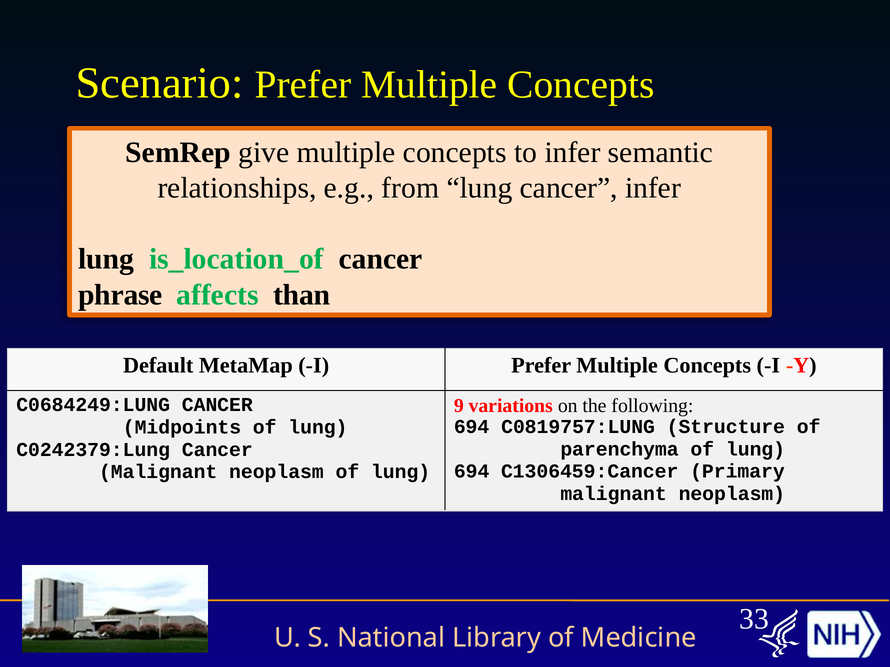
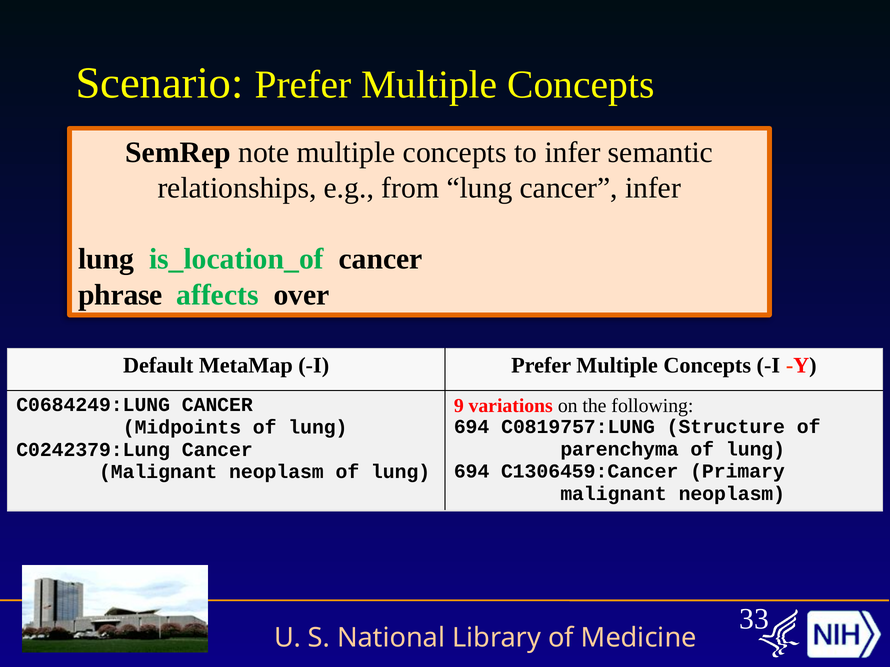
give: give -> note
than: than -> over
